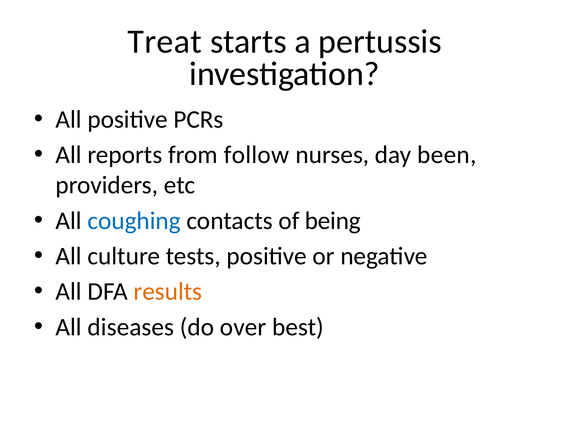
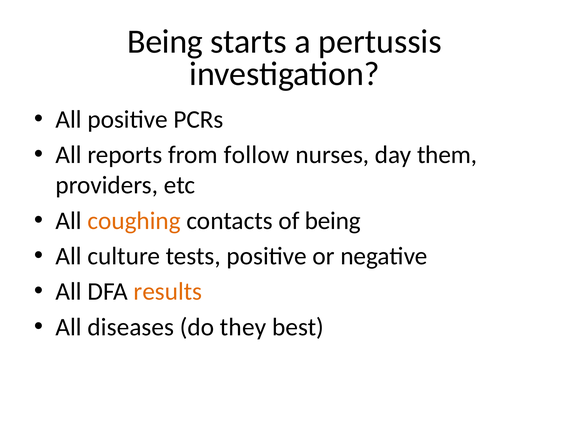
Treat at (165, 41): Treat -> Being
been: been -> them
coughing colour: blue -> orange
over: over -> they
